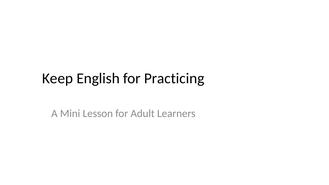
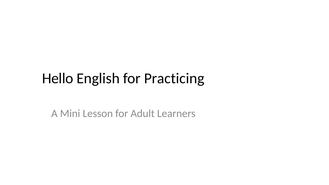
Keep: Keep -> Hello
